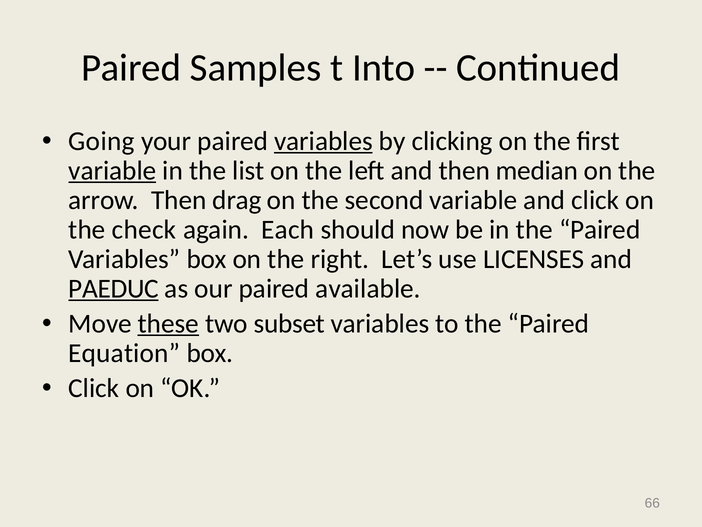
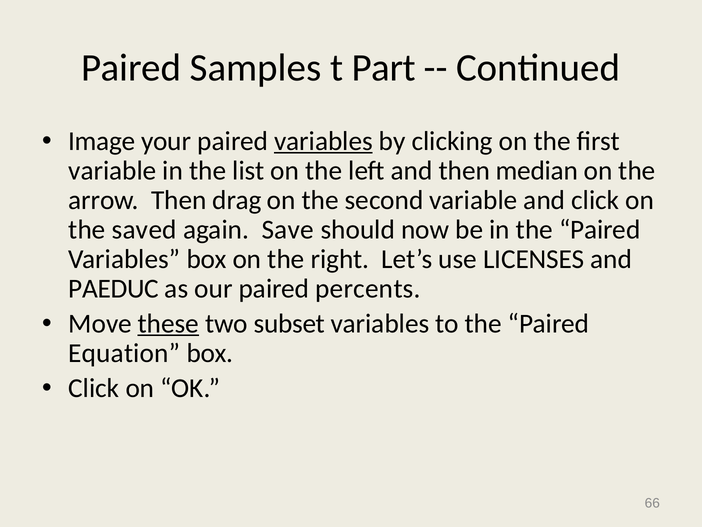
Into: Into -> Part
Going: Going -> Image
variable at (112, 170) underline: present -> none
check: check -> saved
Each: Each -> Save
PAEDUC underline: present -> none
available: available -> percents
